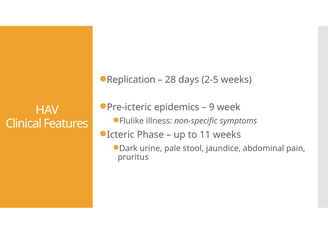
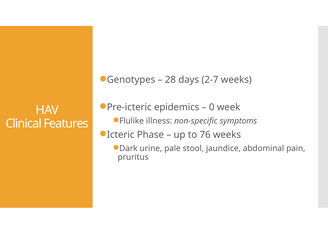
Replication: Replication -> Genotypes
2-5: 2-5 -> 2-7
9: 9 -> 0
11: 11 -> 76
